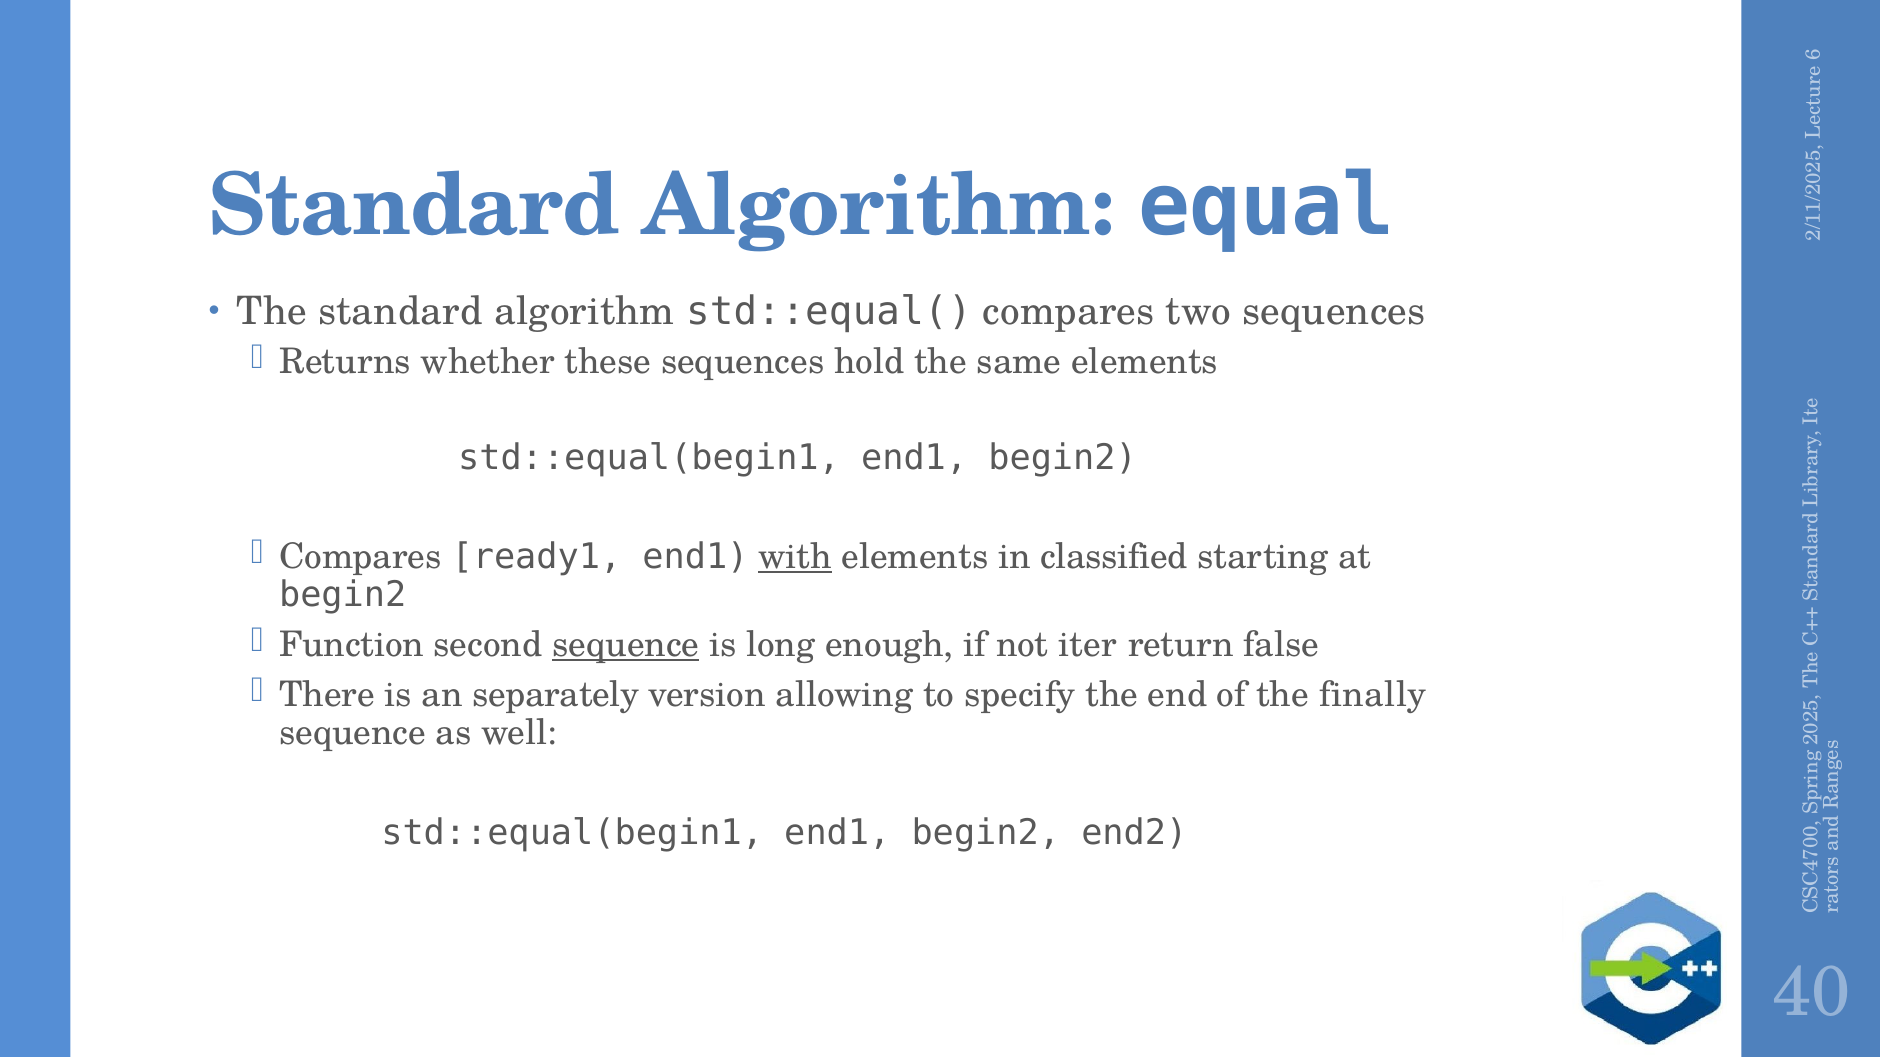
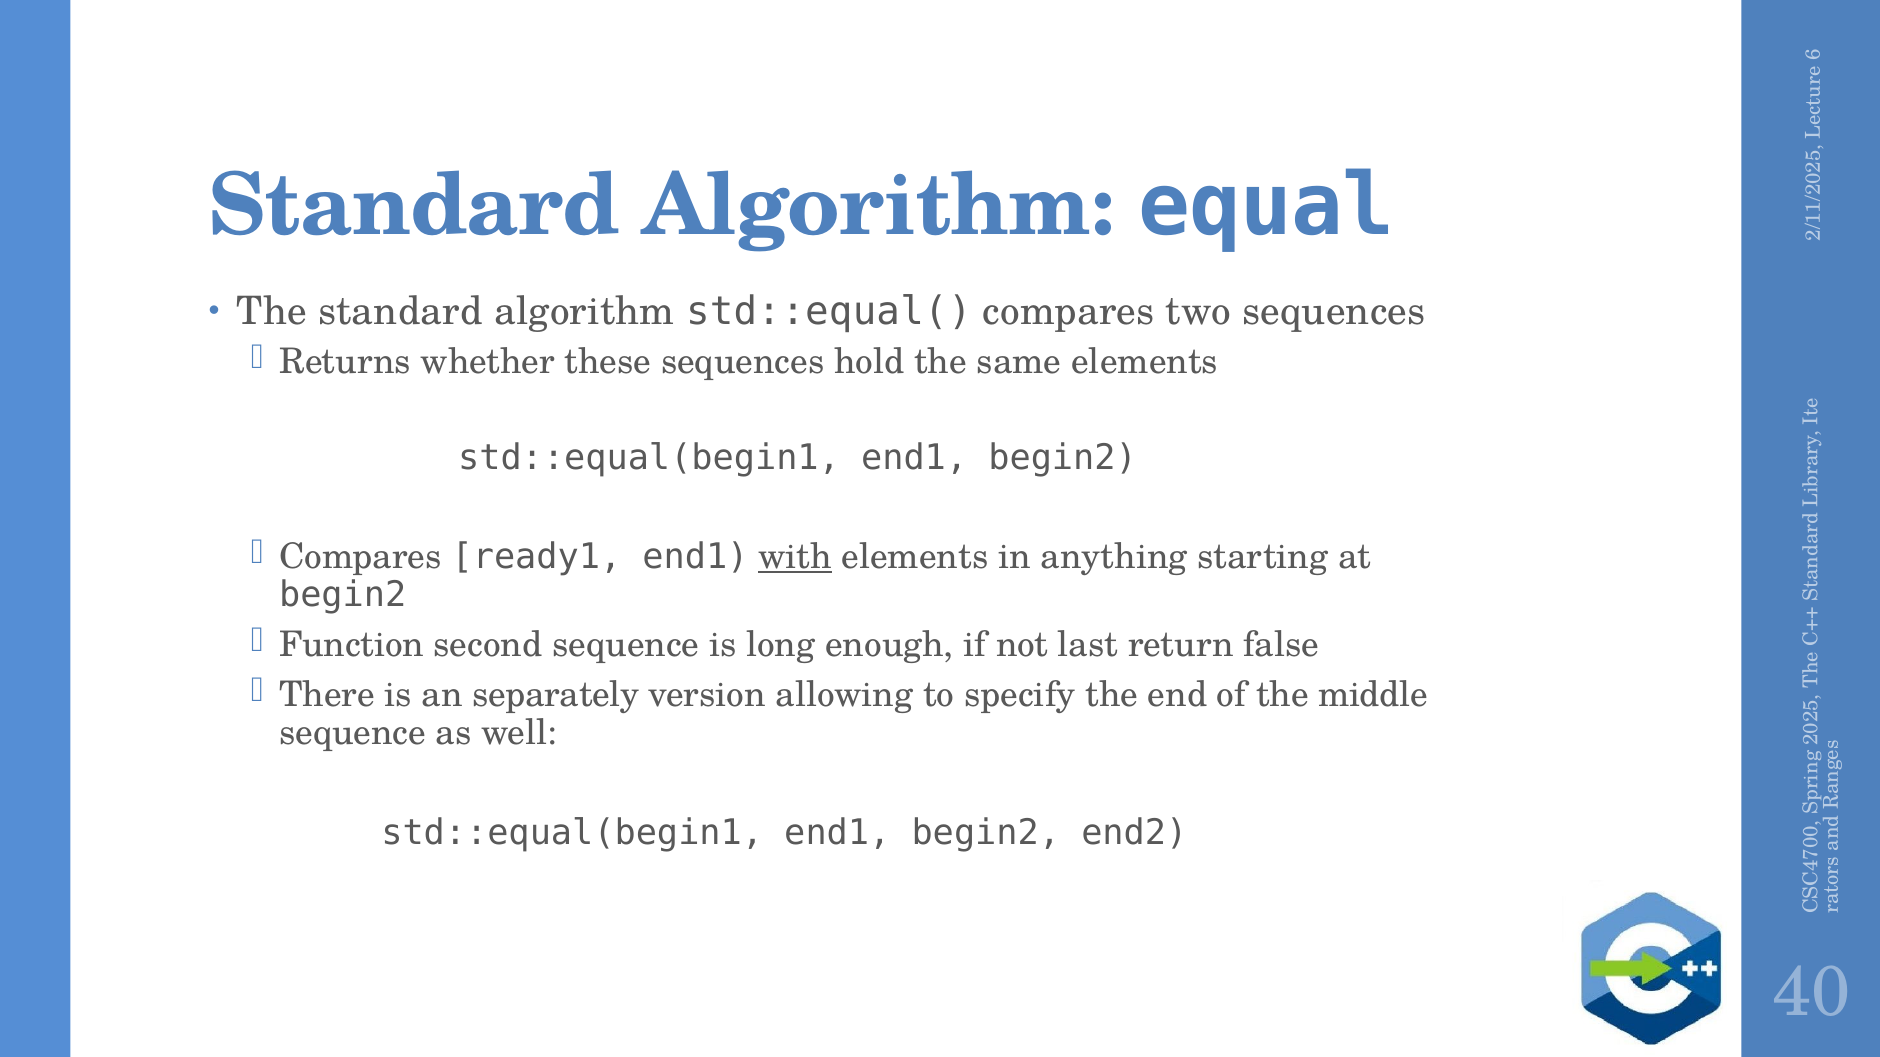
classified: classified -> anything
sequence at (626, 645) underline: present -> none
iter: iter -> last
finally: finally -> middle
